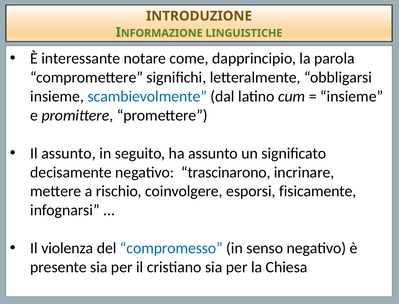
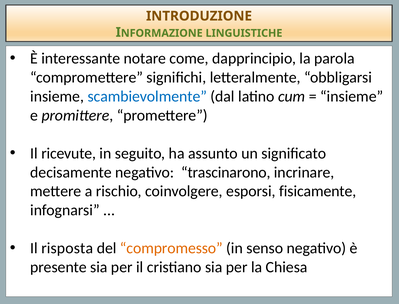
Il assunto: assunto -> ricevute
violenza: violenza -> risposta
compromesso colour: blue -> orange
